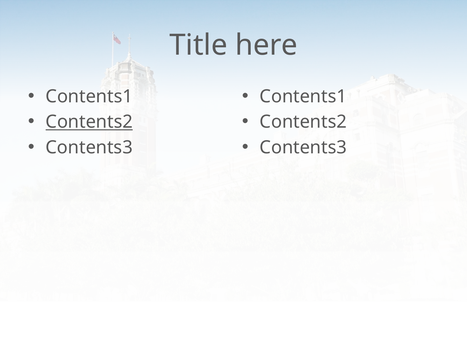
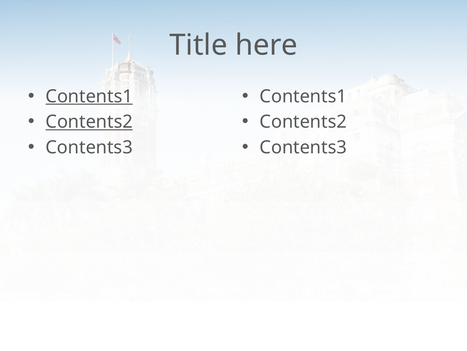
Contents1 at (89, 96) underline: none -> present
